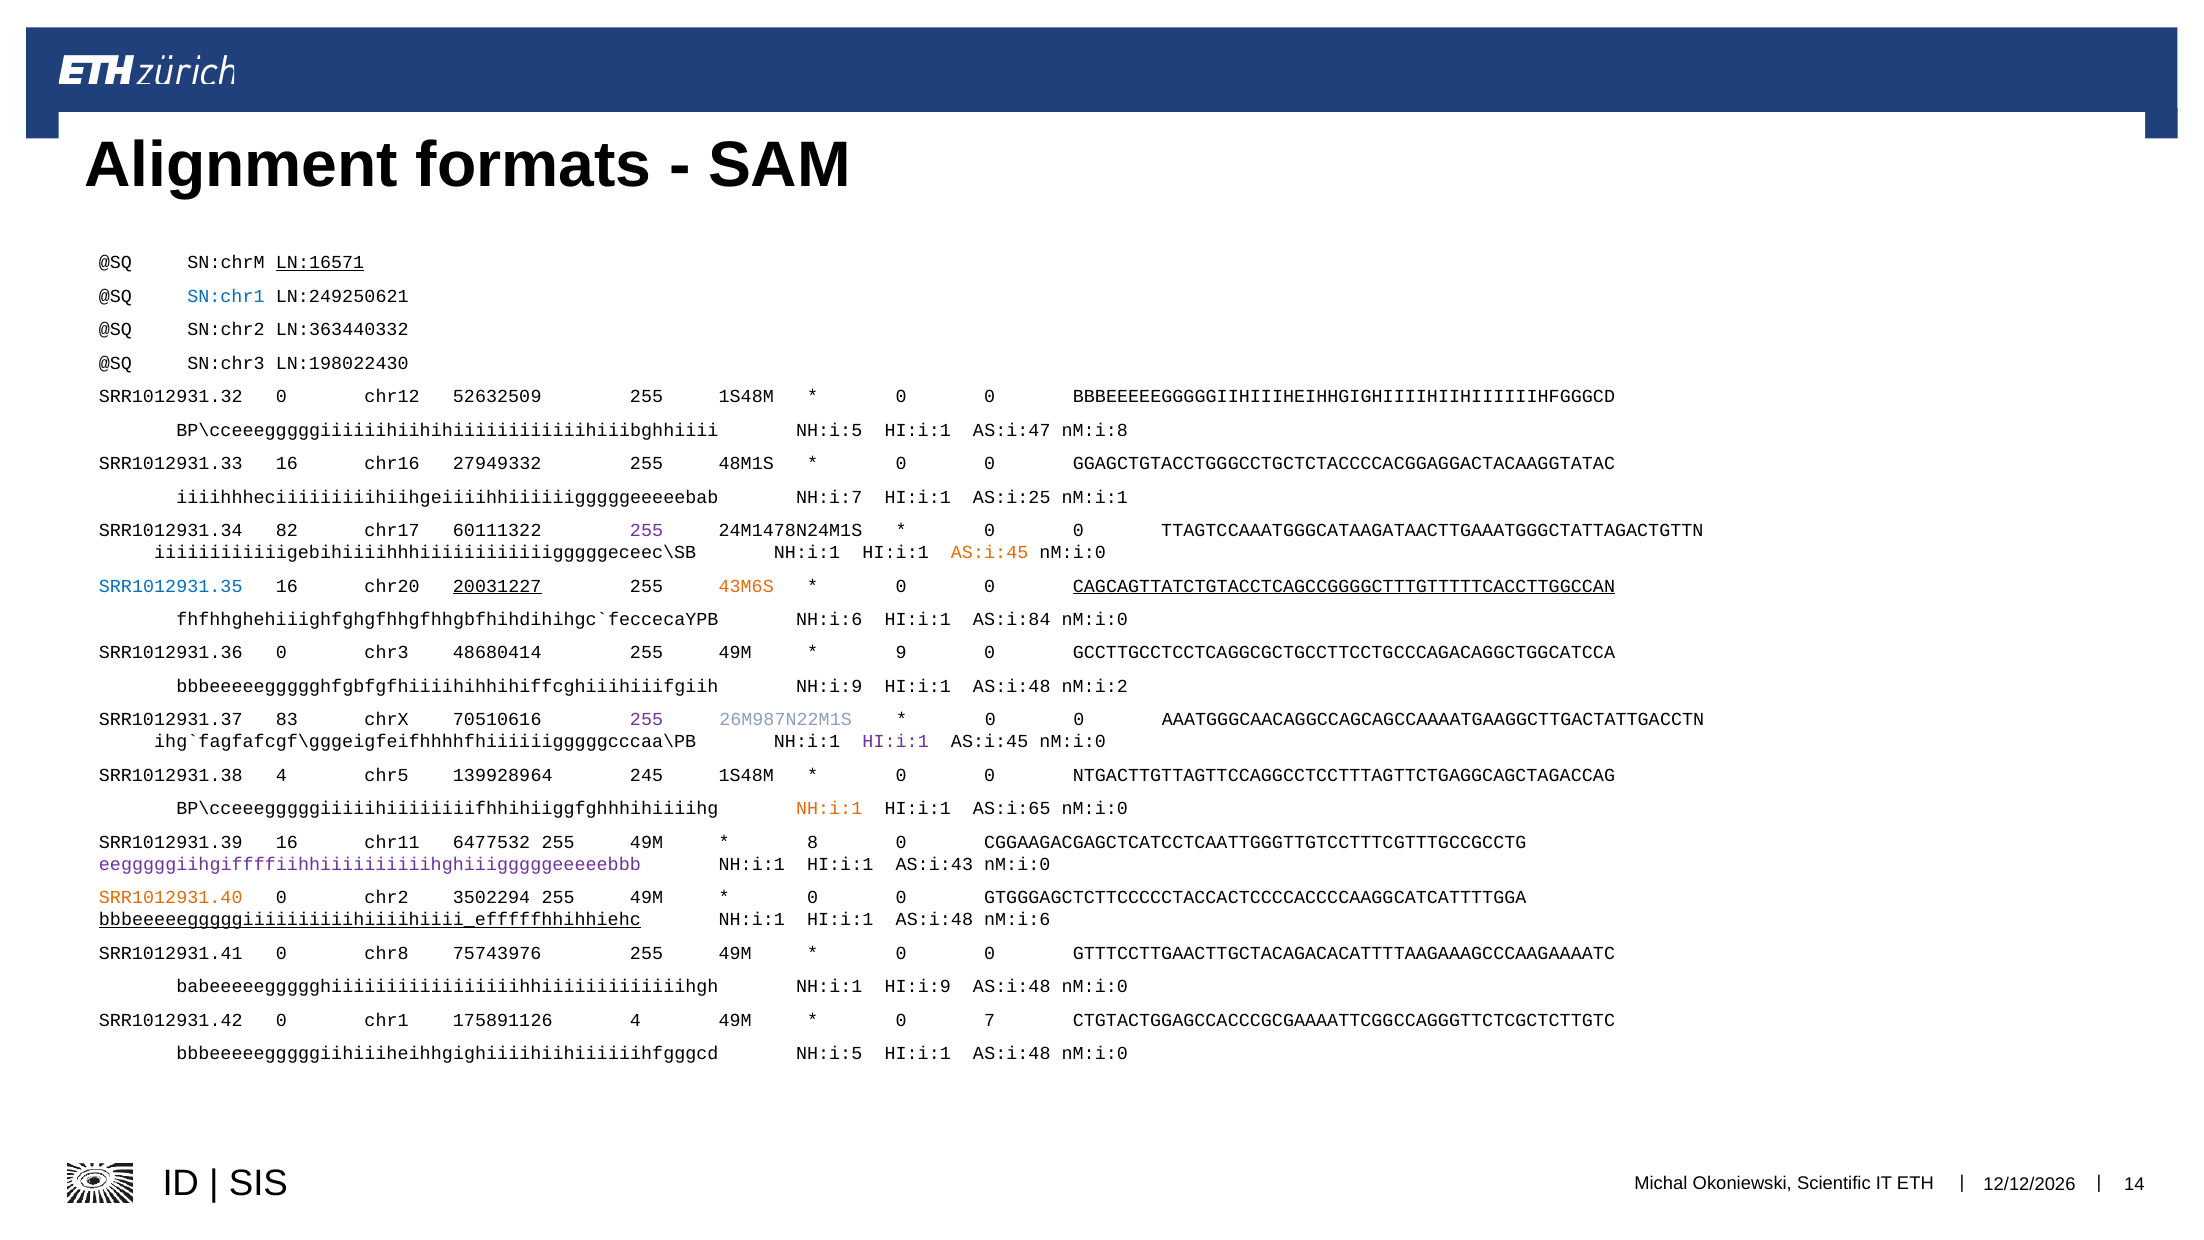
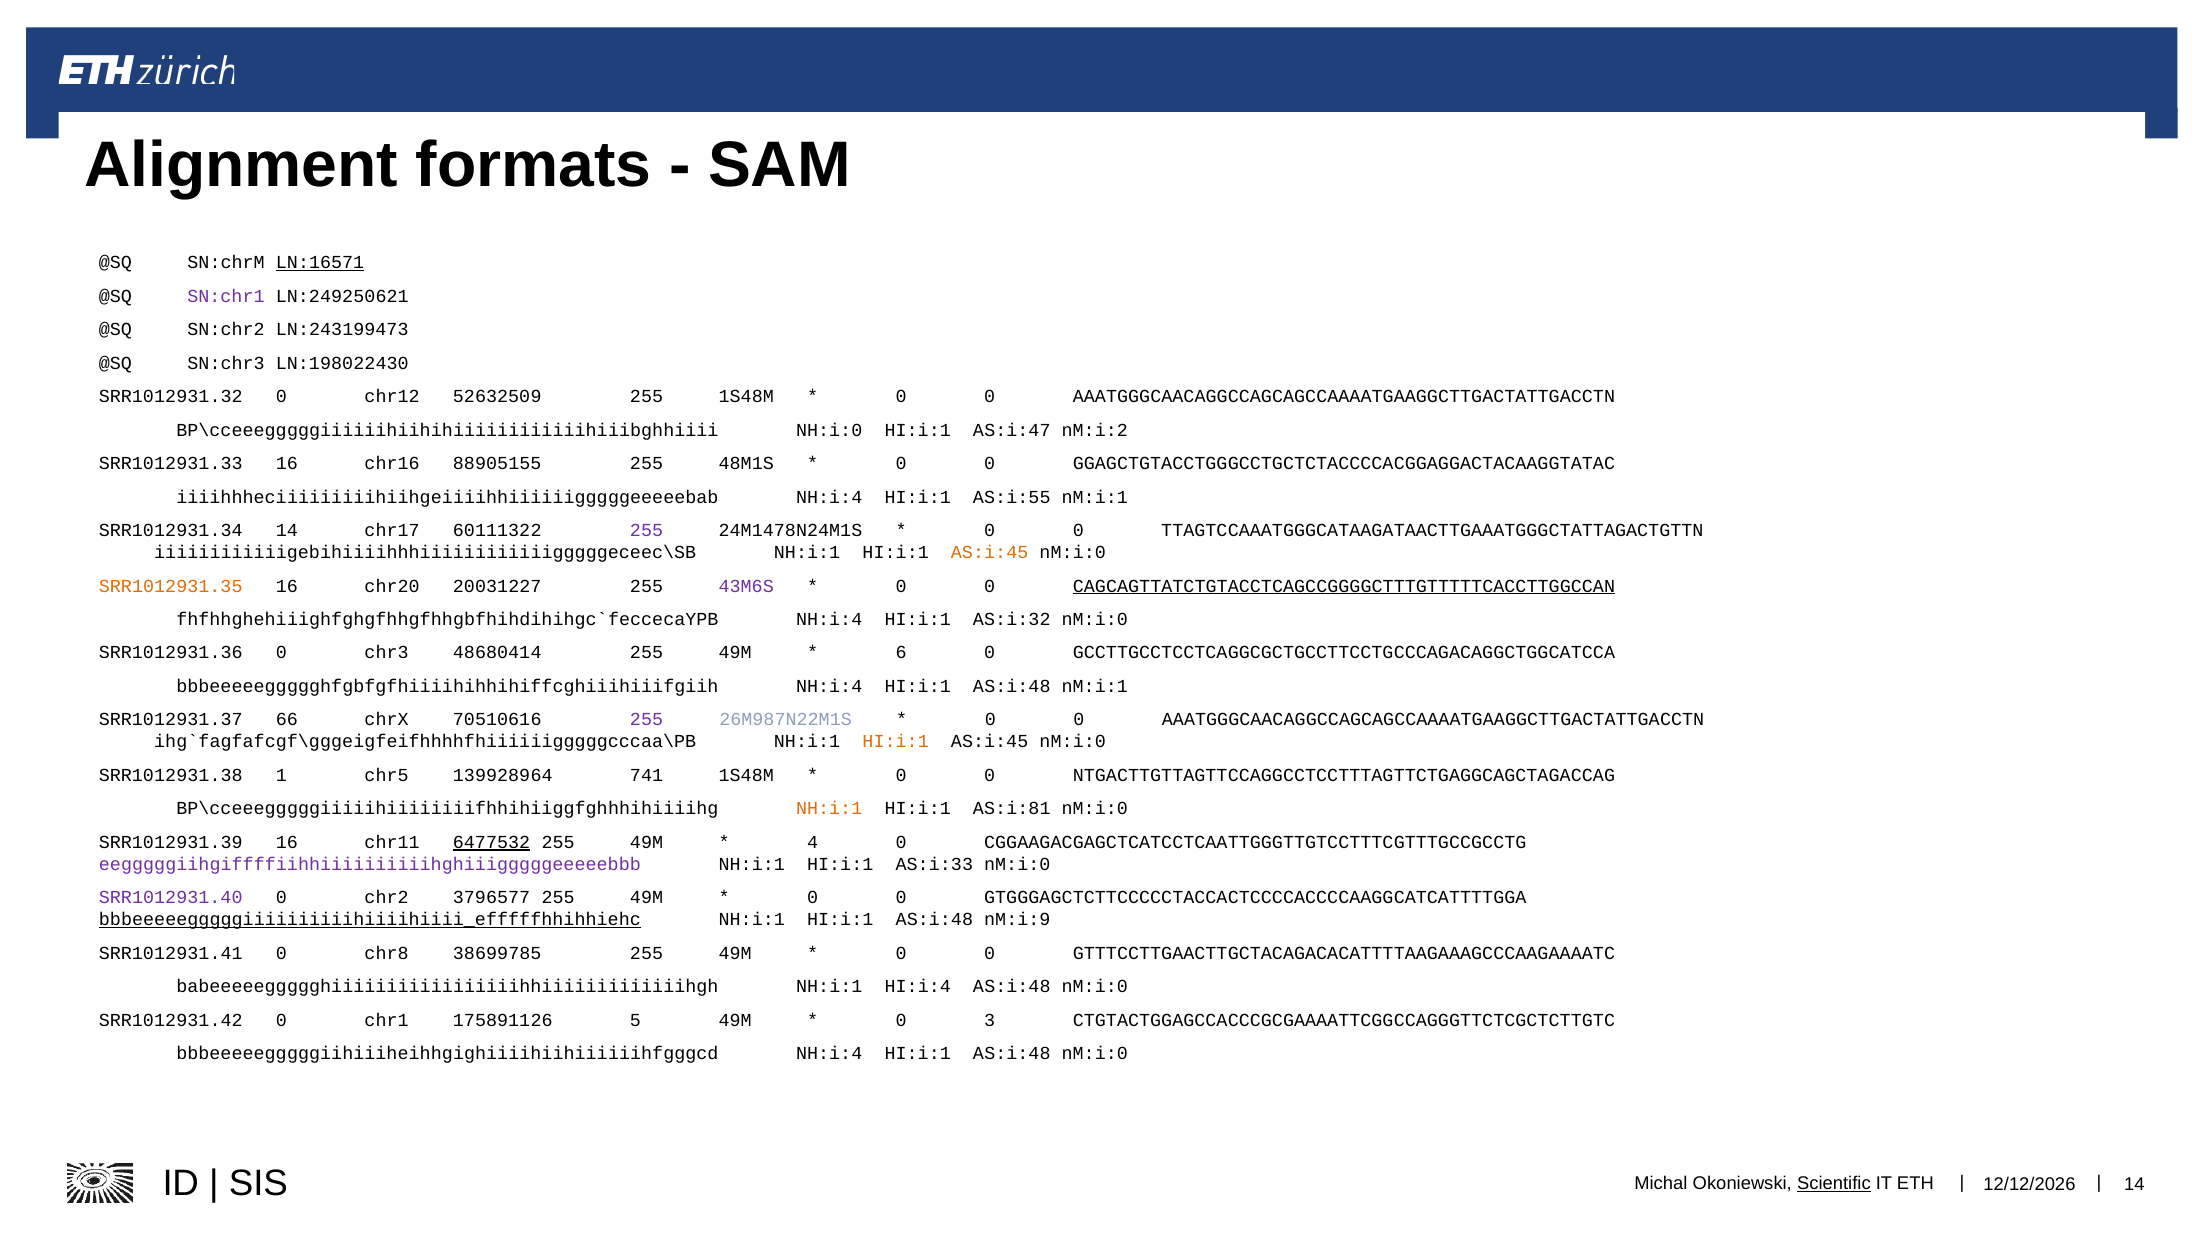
SN:chr1 colour: blue -> purple
LN:363440332: LN:363440332 -> LN:243199473
BBBEEEEEGGGGGIIHIIIHEIHHGIGHIIIIHIIHIIIIIIHFGGGCD at (1344, 397): BBBEEEEEGGGGGIIHIIIHEIHHGIGHIIIIHIIHIIIIIIHFGGGCD -> AAATGGGCAACAGGCCAGCAGCCAAAATGAAGGCTTGACTATTGACCTN
BP\cceeegggggiiiiiihiihihiiiiiiiiiiiihiiibghhiiii NH:i:5: NH:i:5 -> NH:i:0
nM:i:8: nM:i:8 -> nM:i:2
27949332: 27949332 -> 88905155
iiiihhheciiiiiiiiihiihgeiiiihhiiiiiigggggeeeeebab NH:i:7: NH:i:7 -> NH:i:4
AS:i:25: AS:i:25 -> AS:i:55
SRR1012931.34 82: 82 -> 14
SRR1012931.35 colour: blue -> orange
20031227 underline: present -> none
43M6S colour: orange -> purple
NH:i:6 at (829, 620): NH:i:6 -> NH:i:4
AS:i:84: AS:i:84 -> AS:i:32
9: 9 -> 6
bbbeeeeeggggghfgbfgfhiiiihihhihiffcghiiihiiifgiih NH:i:9: NH:i:9 -> NH:i:4
AS:i:48 nM:i:2: nM:i:2 -> nM:i:1
83: 83 -> 66
HI:i:1 at (896, 742) colour: purple -> orange
SRR1012931.38 4: 4 -> 1
245: 245 -> 741
AS:i:65: AS:i:65 -> AS:i:81
6477532 underline: none -> present
8: 8 -> 4
AS:i:43: AS:i:43 -> AS:i:33
SRR1012931.40 colour: orange -> purple
3502294: 3502294 -> 3796577
nM:i:6: nM:i:6 -> nM:i:9
75743976: 75743976 -> 38699785
HI:i:9: HI:i:9 -> HI:i:4
175891126 4: 4 -> 5
7: 7 -> 3
bbbeeeeegggggiihiiiheihhgighiiiihiihiiiiiihfgggcd NH:i:5: NH:i:5 -> NH:i:4
Scientific underline: none -> present
